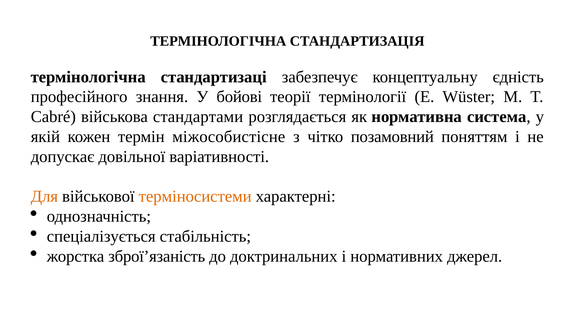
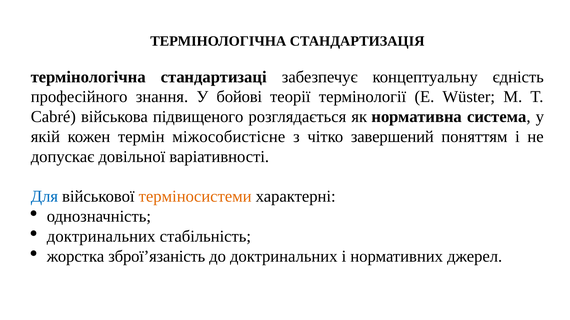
стандартами: стандартами -> підвищеного
позамовний: позамовний -> завершений
Для colour: orange -> blue
спеціалізується at (101, 237): спеціалізується -> доктринальних
